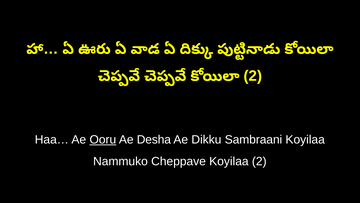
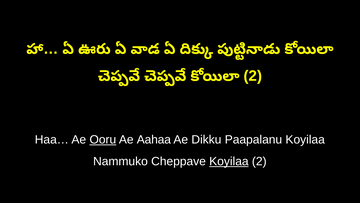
Desha: Desha -> Aahaa
Sambraani: Sambraani -> Paapalanu
Koyilaa at (229, 161) underline: none -> present
